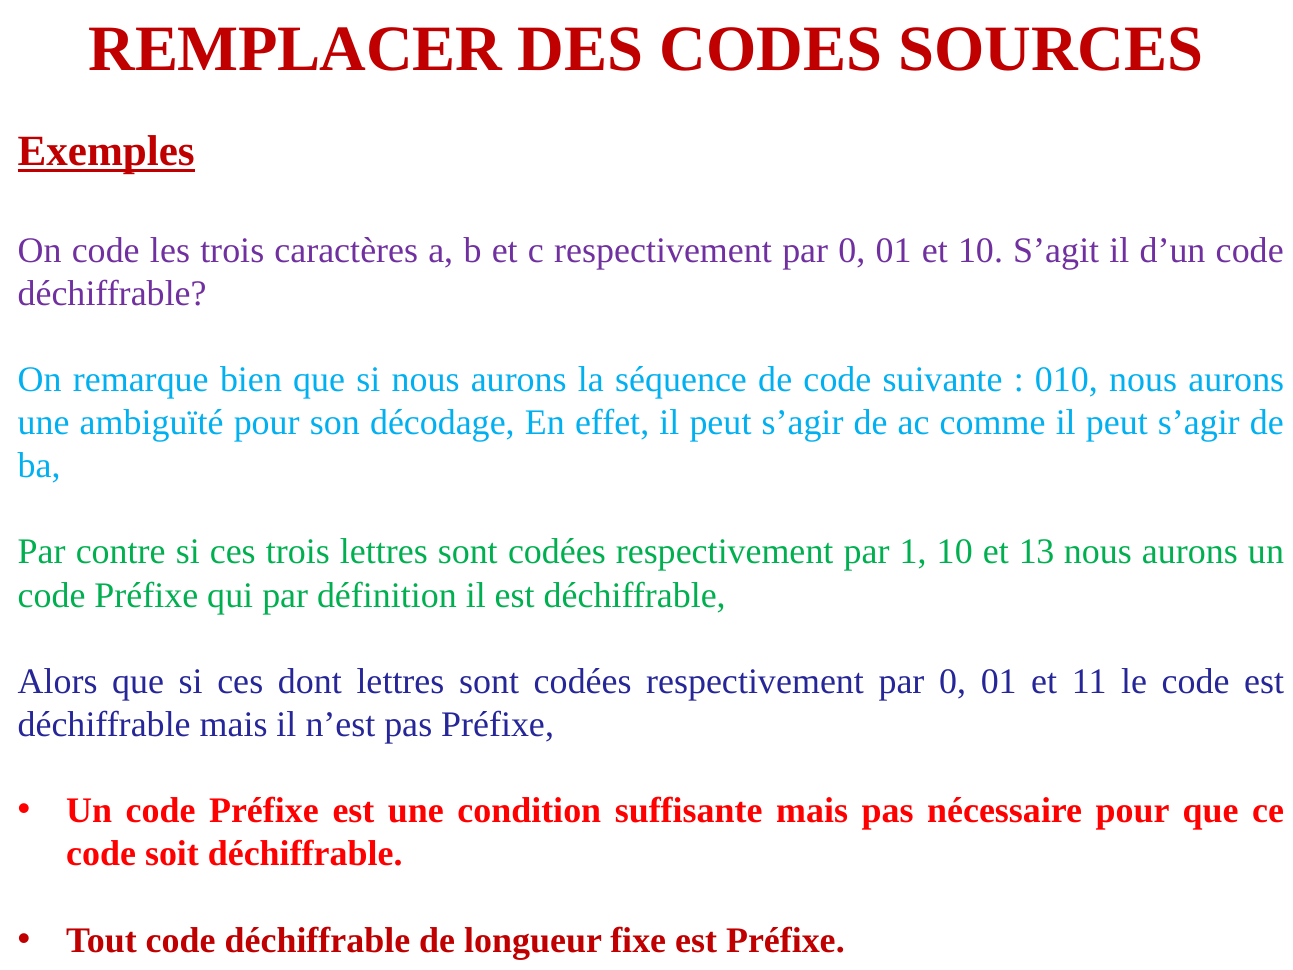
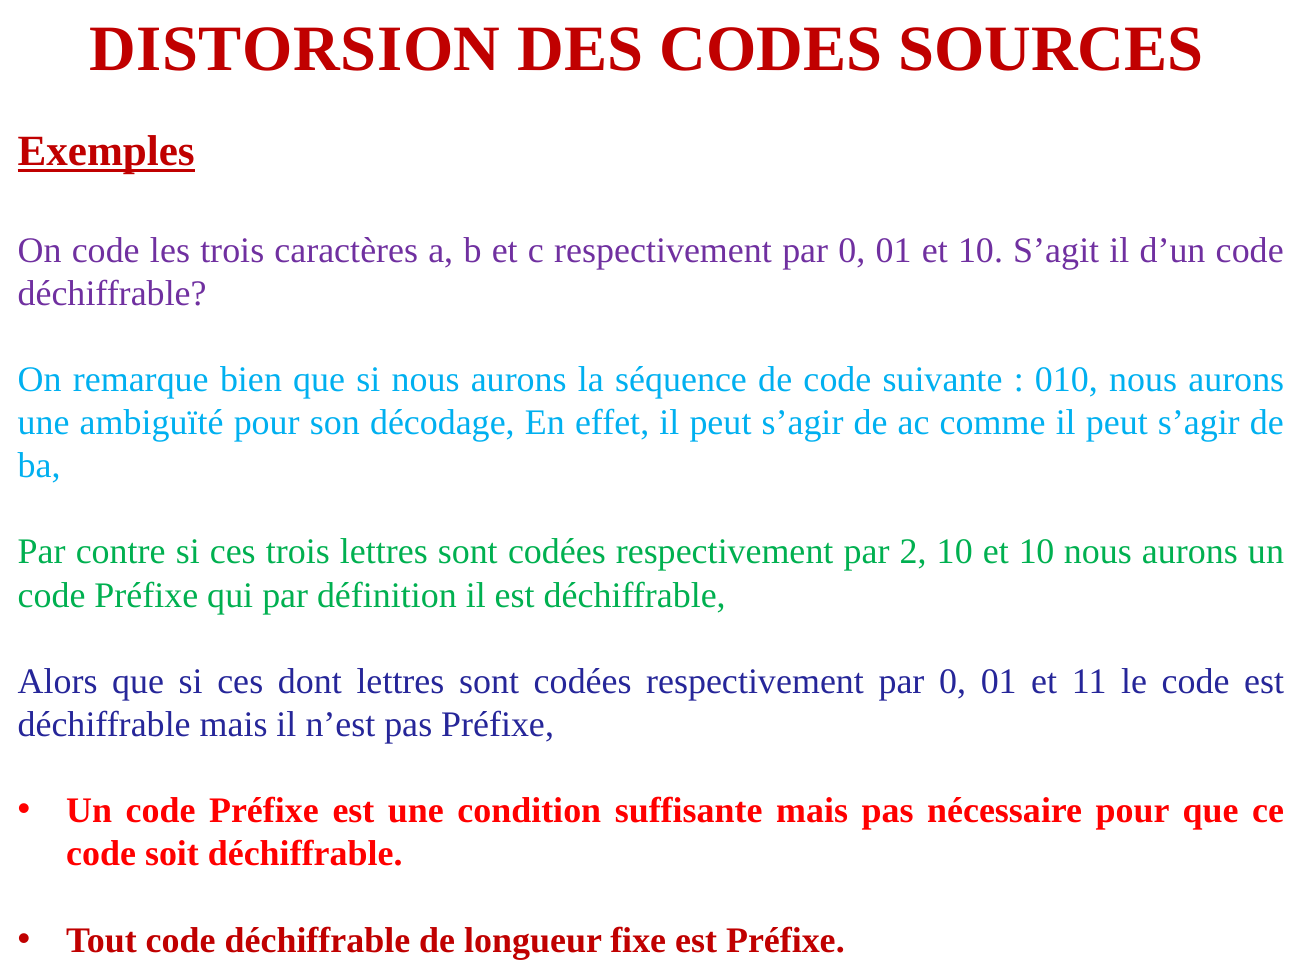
REMPLACER: REMPLACER -> DISTORSION
1: 1 -> 2
10 et 13: 13 -> 10
